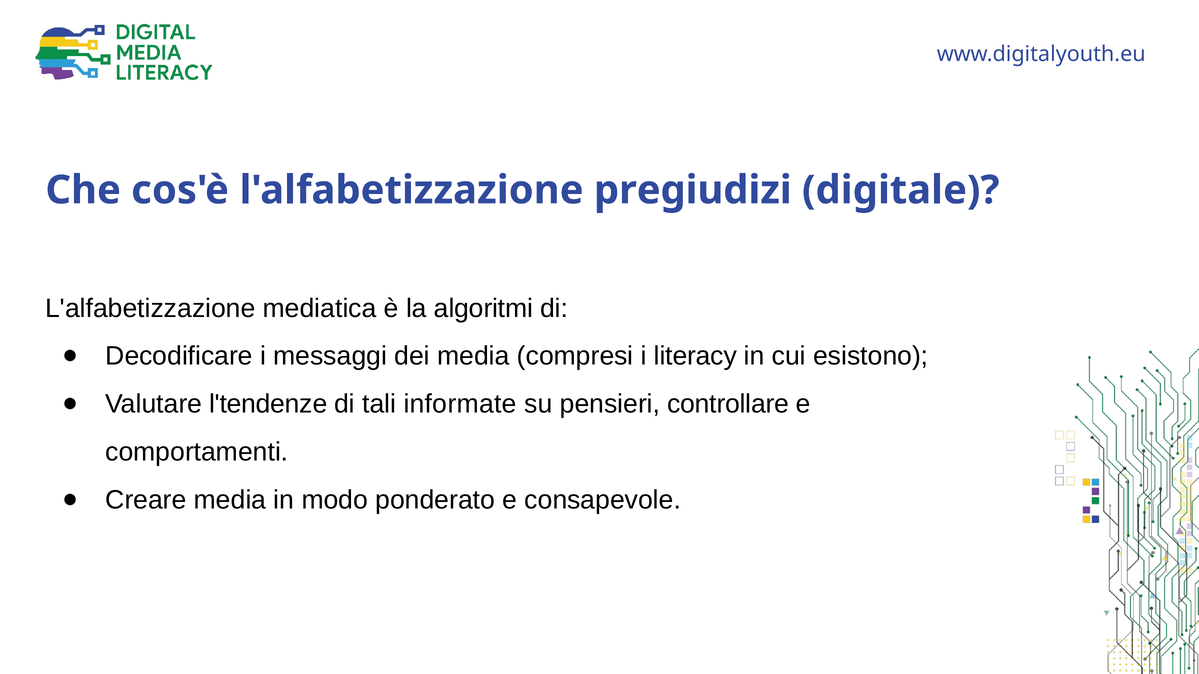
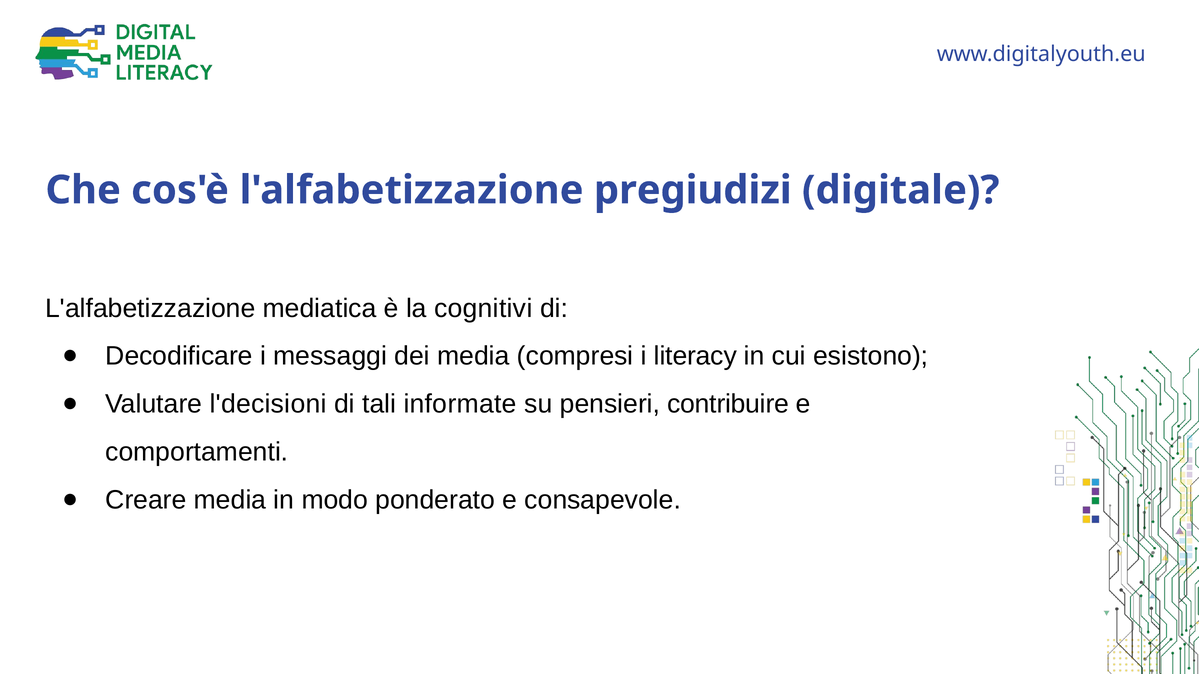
algoritmi: algoritmi -> cognitivi
l'tendenze: l'tendenze -> l'decisioni
controllare: controllare -> contribuire
